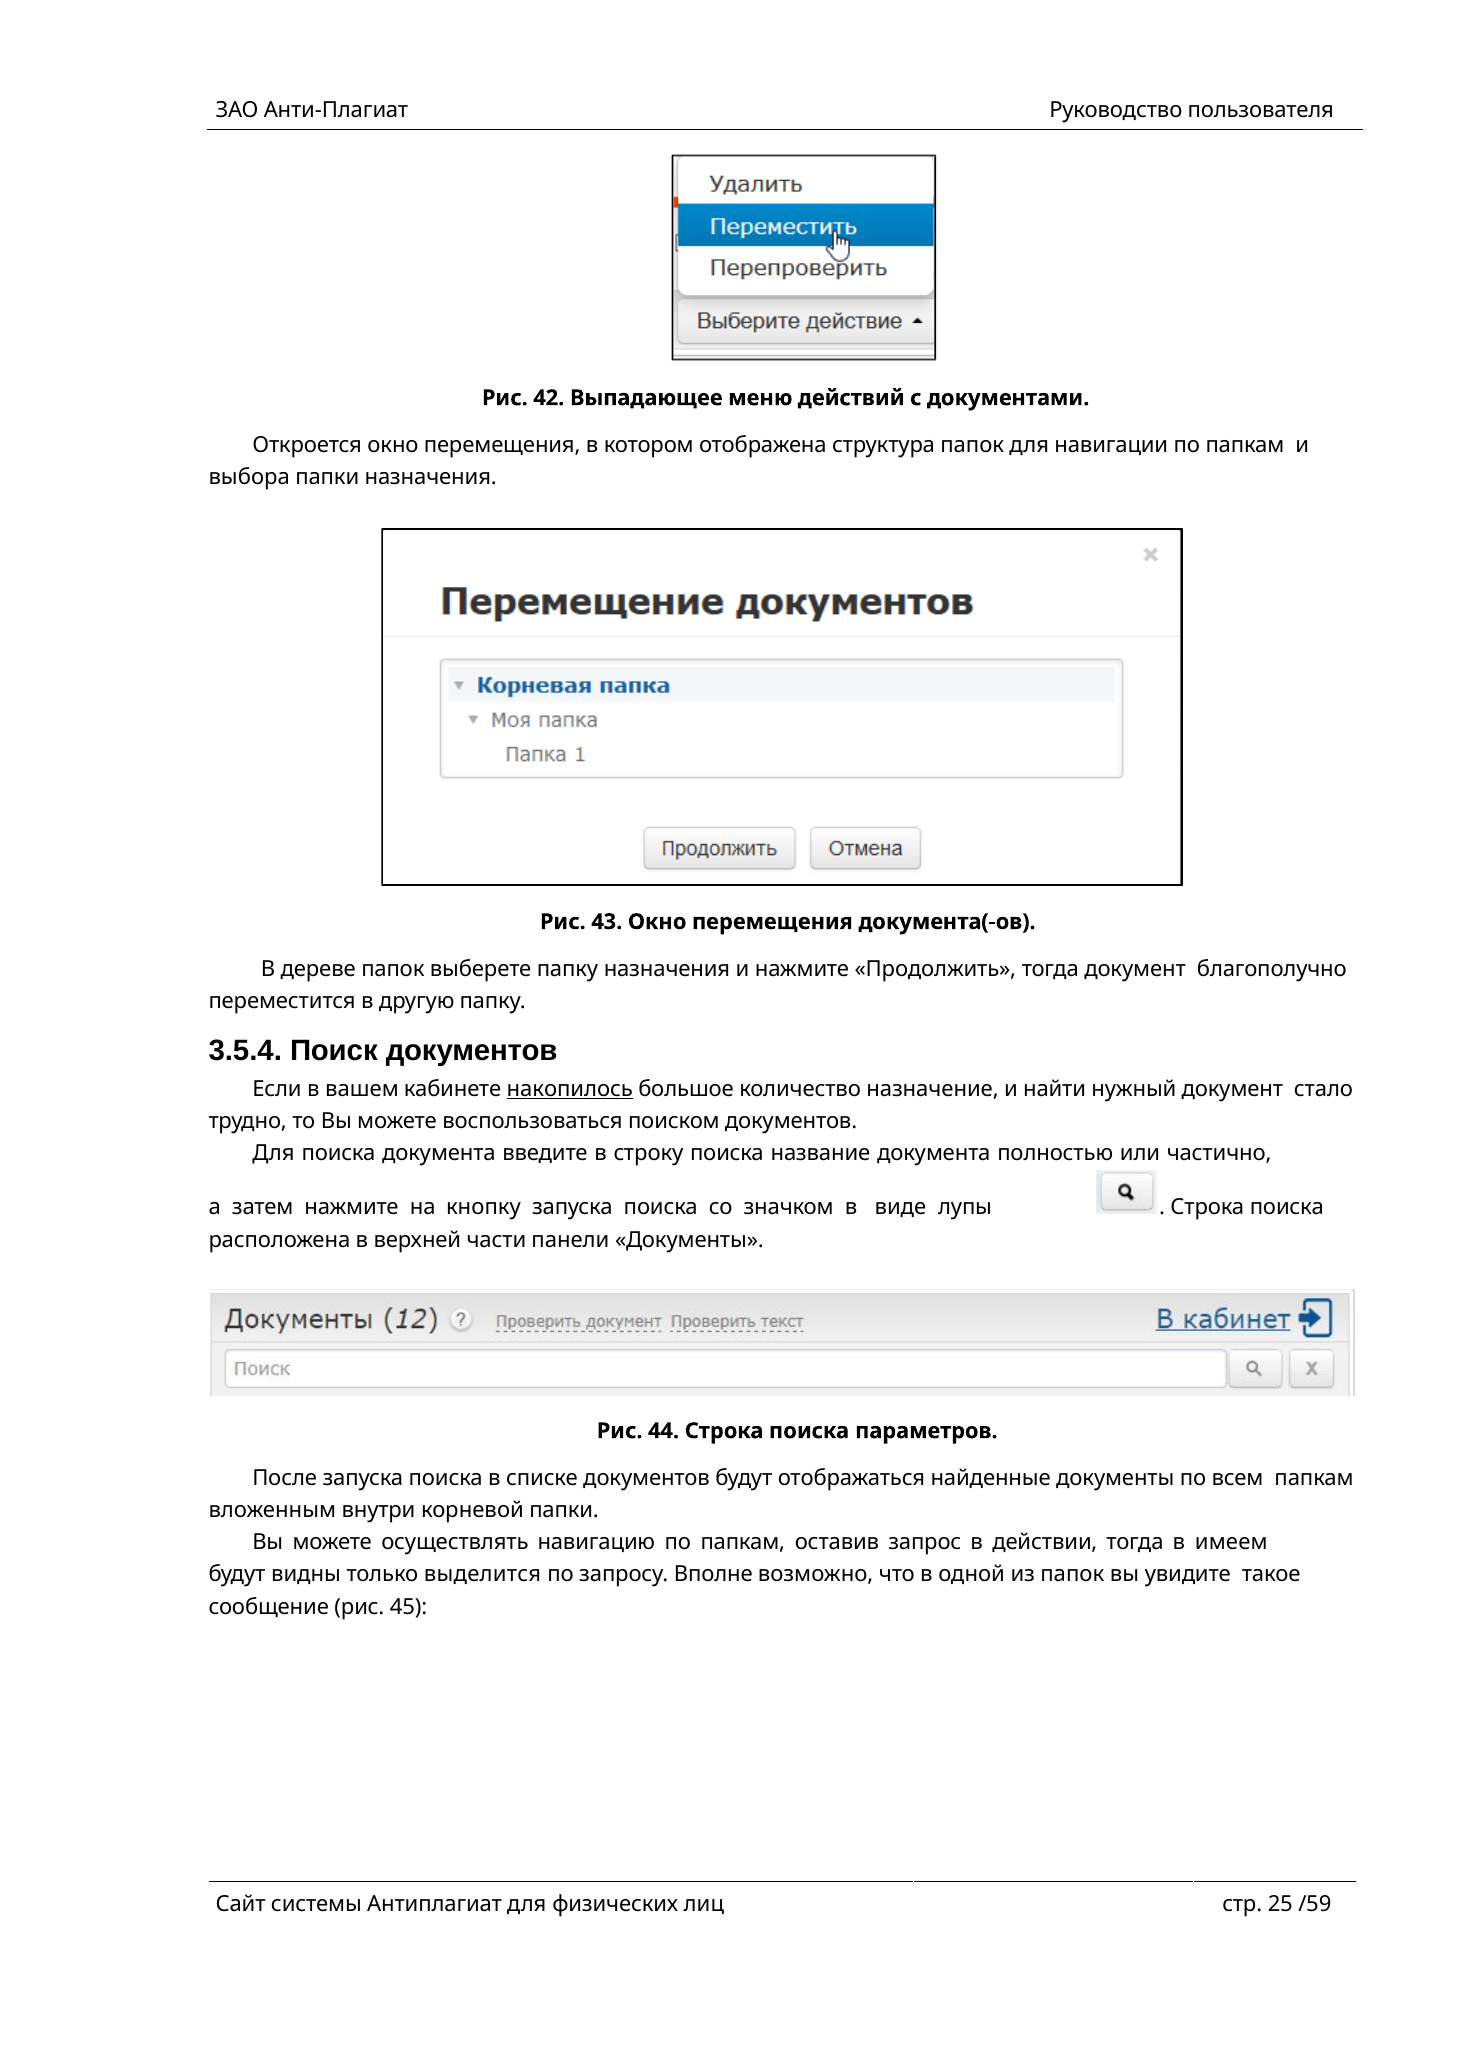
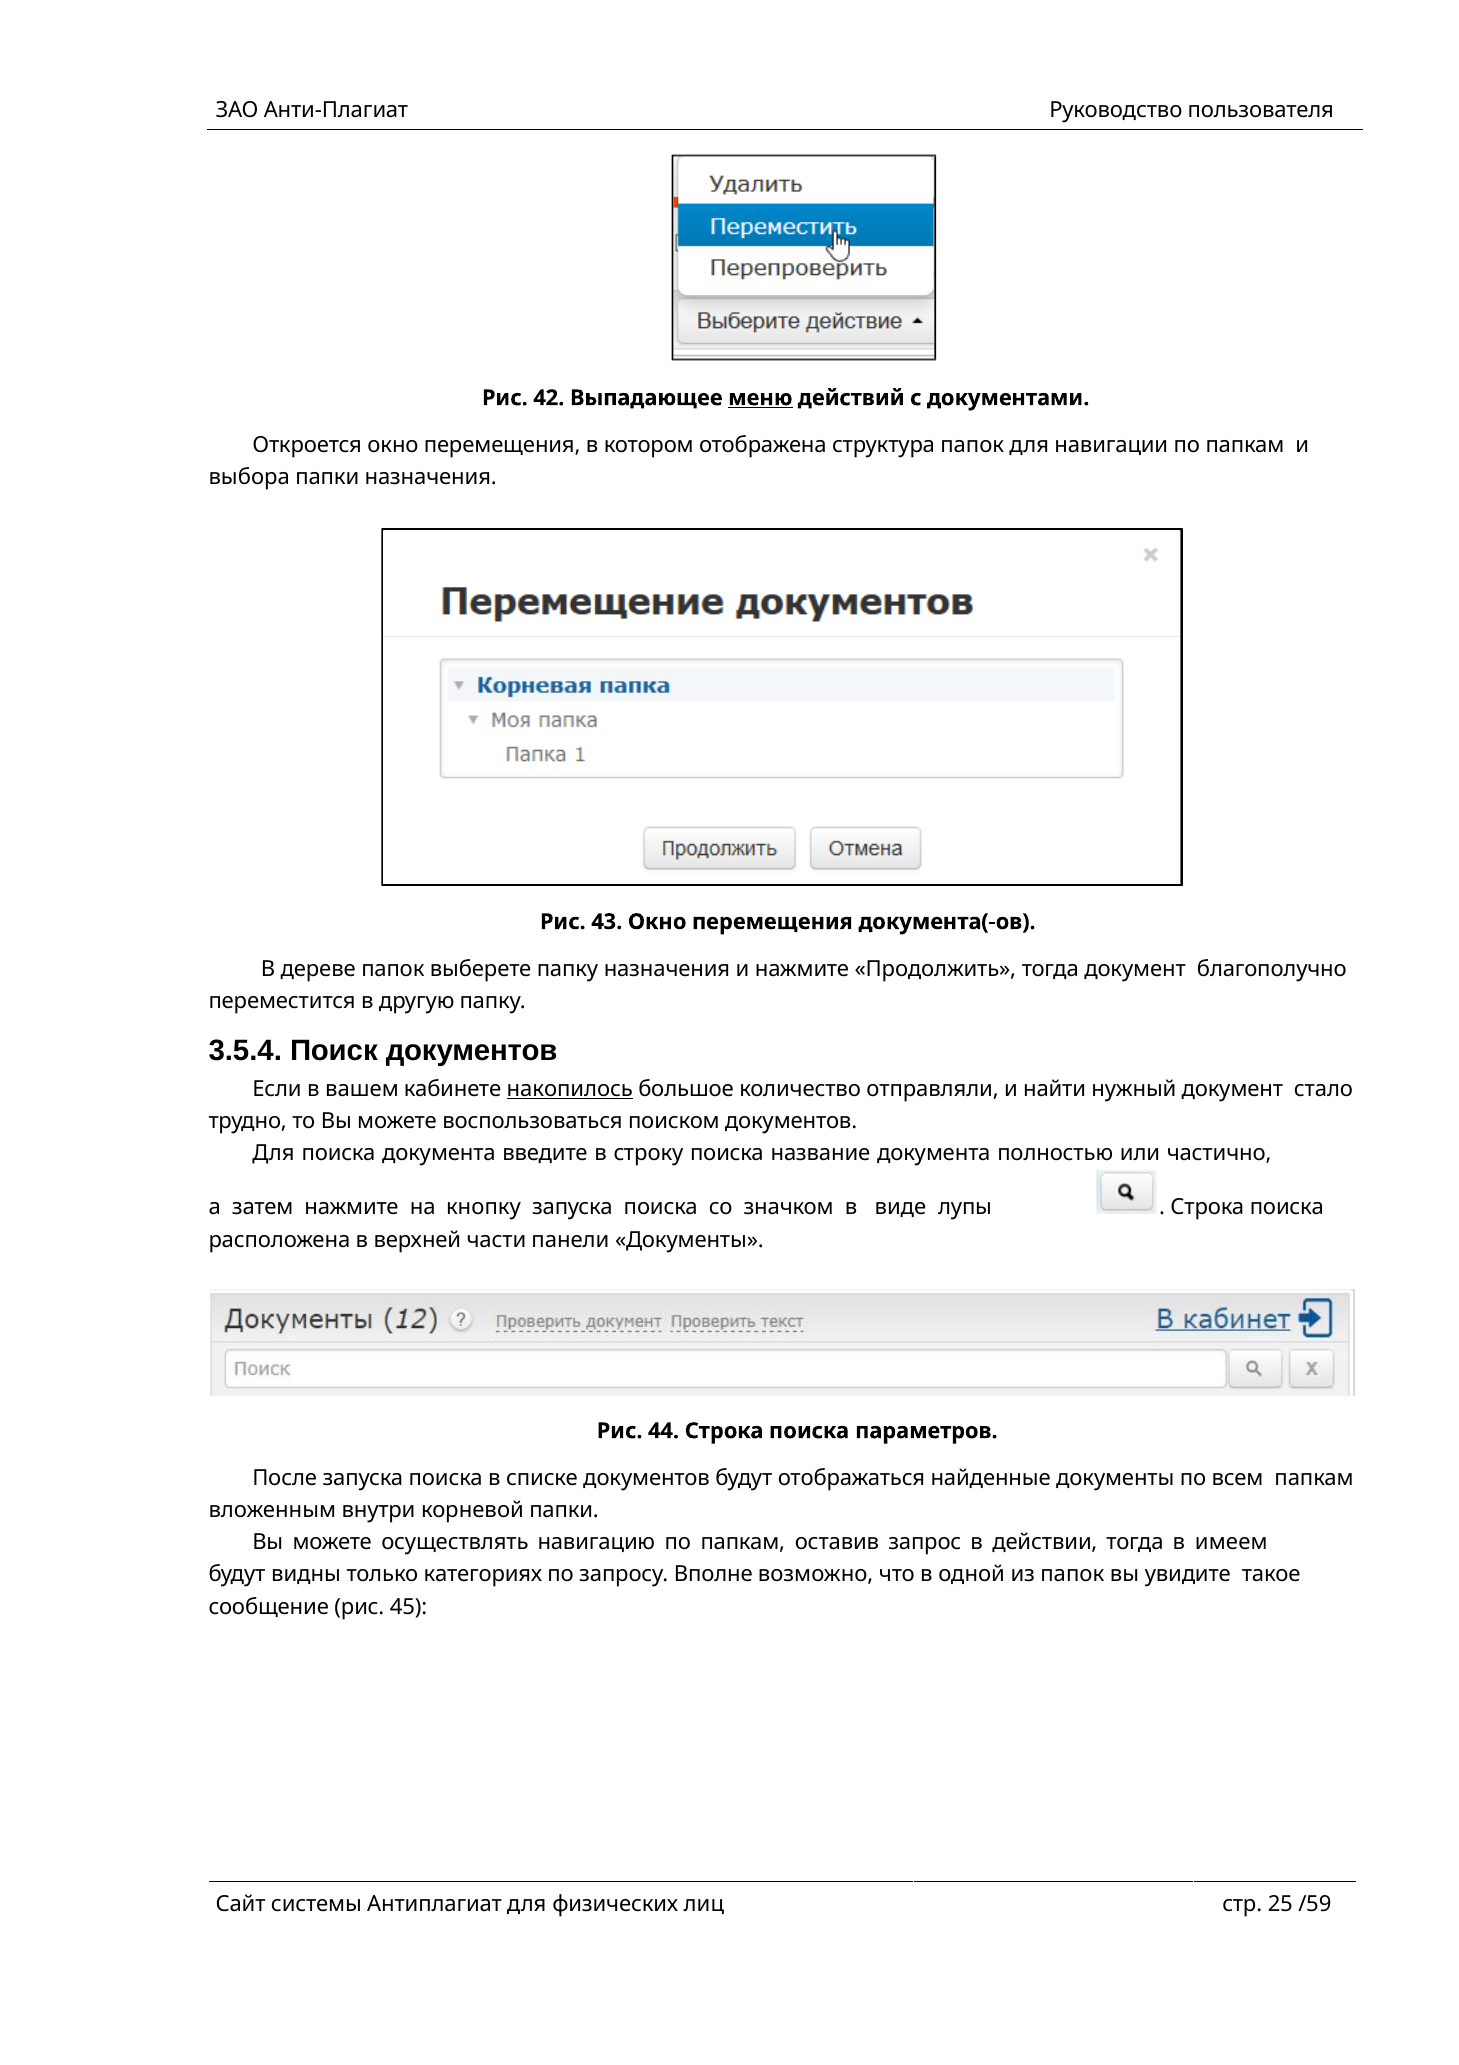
меню underline: none -> present
назначение: назначение -> отправляли
выделится: выделится -> категориях
